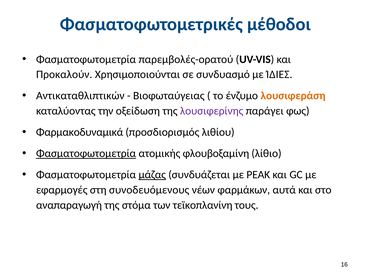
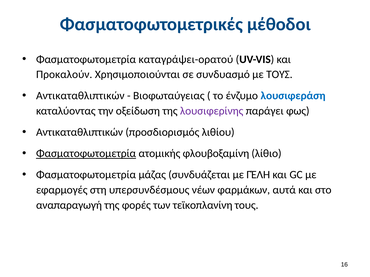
παρεμβολές-ορατού: παρεμβολές-ορατού -> καταγράψει-ορατού
με ΊΔΙΕΣ: ΊΔΙΕΣ -> ΤΟΥΣ
λουσιφεράση colour: orange -> blue
Φαρμακοδυναμικά at (80, 132): Φαρμακοδυναμικά -> Αντικαταθλιπτικών
μάζας underline: present -> none
PEAK: PEAK -> ΓΈΛΗ
συνοδευόμενους: συνοδευόμενους -> υπερσυνδέσμους
στόμα: στόμα -> φορές
